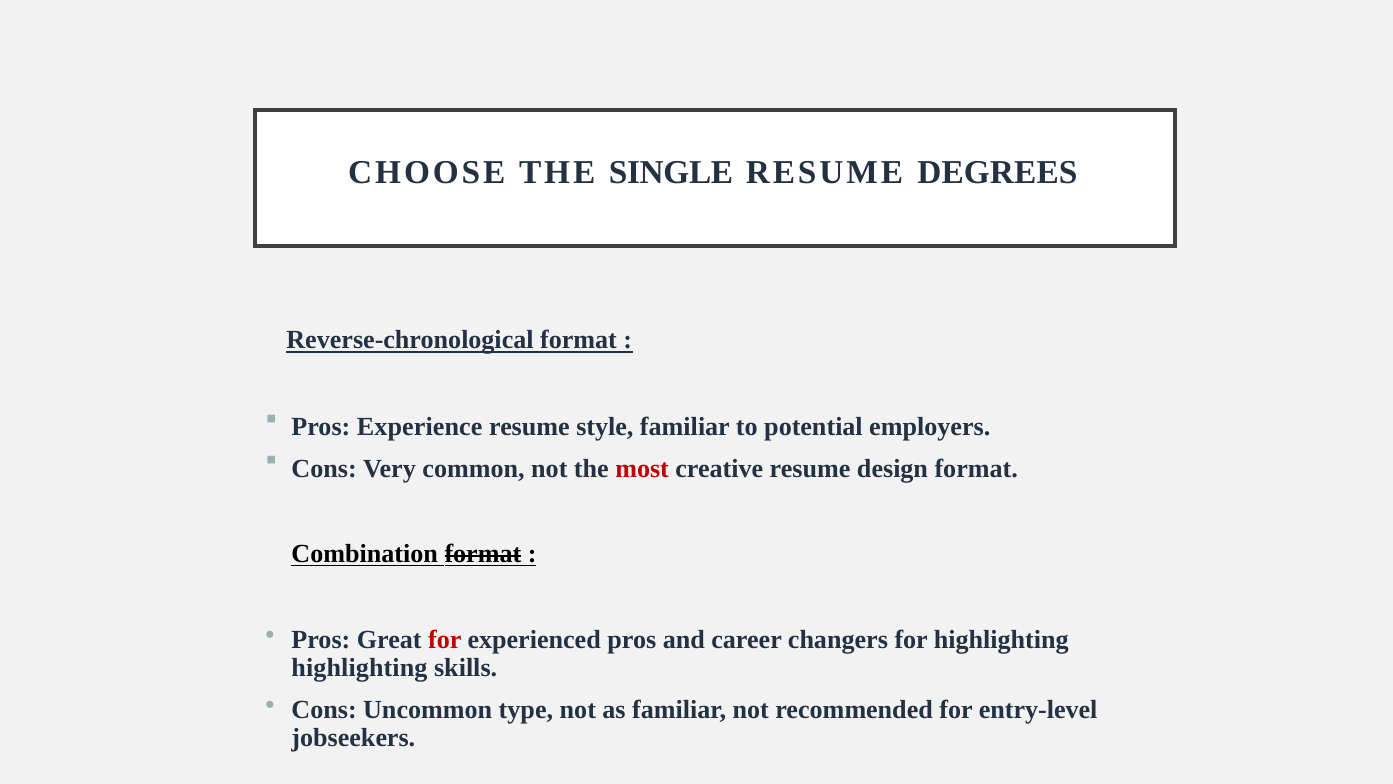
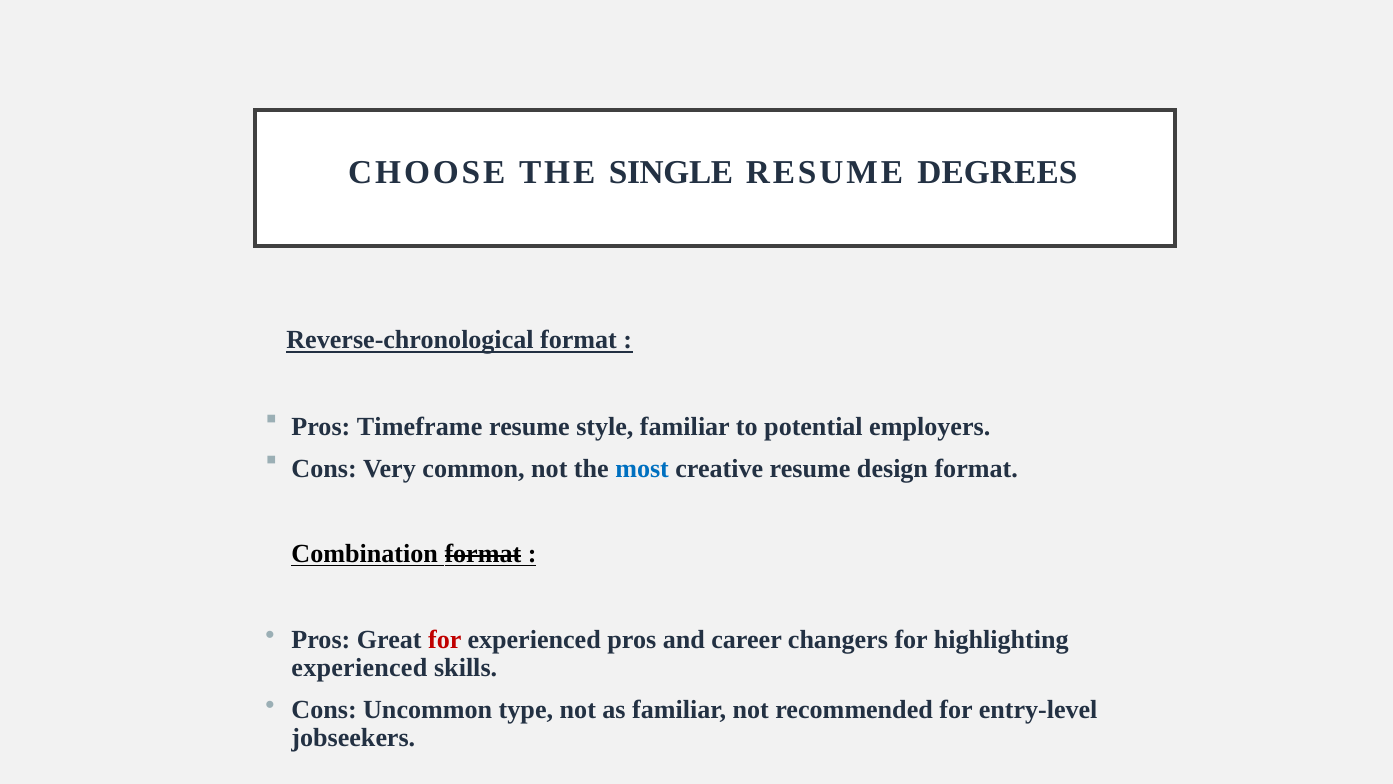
Experience: Experience -> Timeframe
most colour: red -> blue
highlighting at (360, 668): highlighting -> experienced
